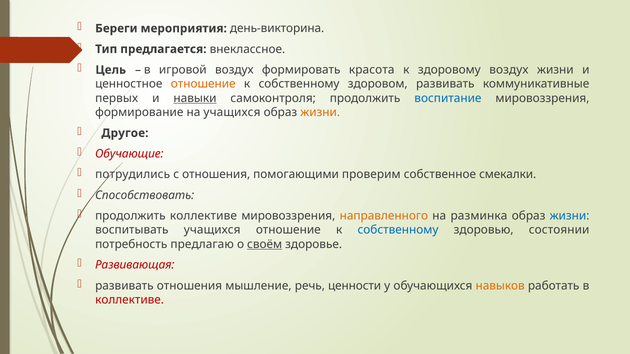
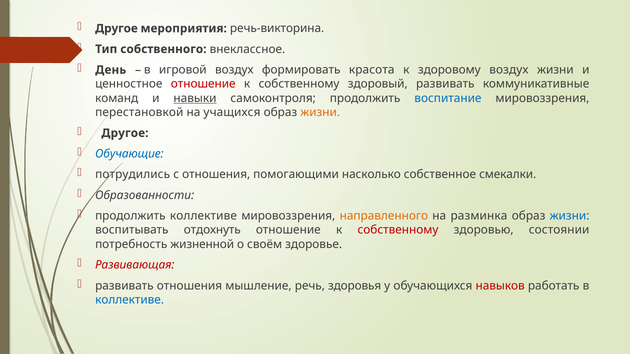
Береги at (116, 28): Береги -> Другое
день-викторина: день-викторина -> речь-викторина
предлагается: предлагается -> собственного
Цель: Цель -> День
отношение at (203, 84) colour: orange -> red
здоровом: здоровом -> здоровый
первых: первых -> команд
формирование: формирование -> перестановкой
Обучающие colour: red -> blue
проверим: проверим -> насколько
Способствовать: Способствовать -> Образованности
воспитывать учащихся: учащихся -> отдохнуть
собственному at (398, 230) colour: blue -> red
предлагаю: предлагаю -> жизненной
своём underline: present -> none
ценности: ценности -> здоровья
навыков colour: orange -> red
коллективе at (130, 300) colour: red -> blue
